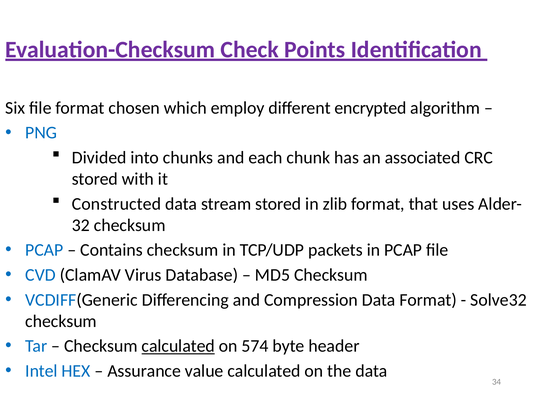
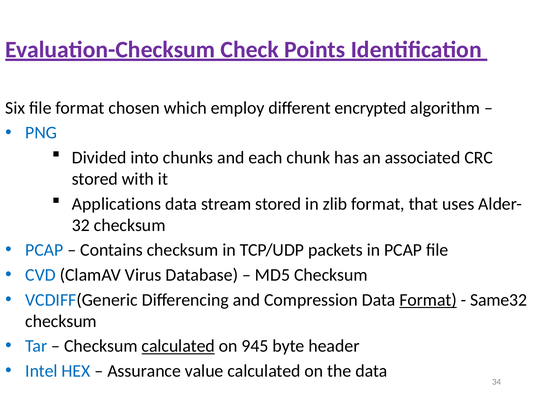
Constructed: Constructed -> Applications
Format at (428, 300) underline: none -> present
Solve32: Solve32 -> Same32
574: 574 -> 945
